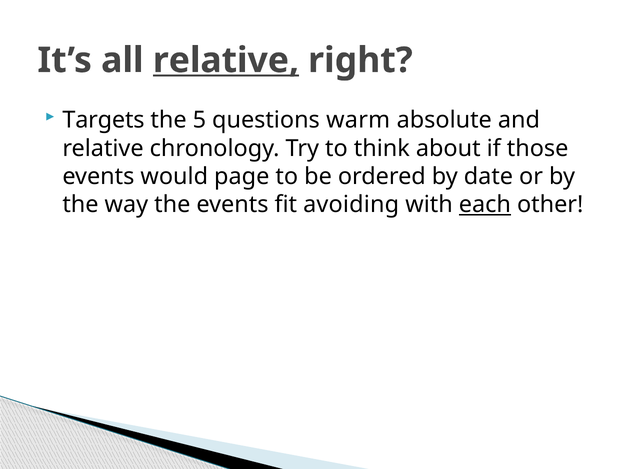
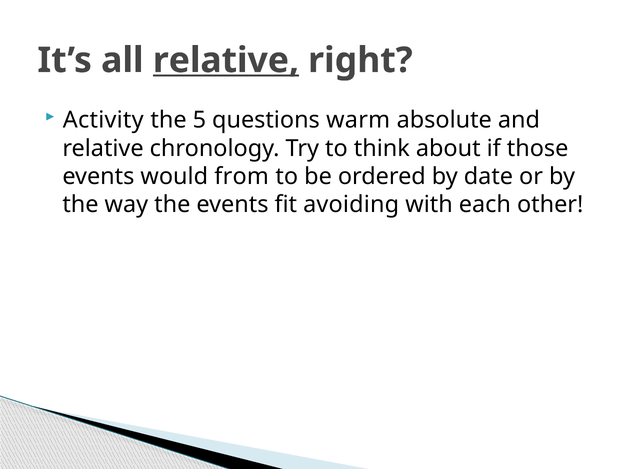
Targets: Targets -> Activity
page: page -> from
each underline: present -> none
